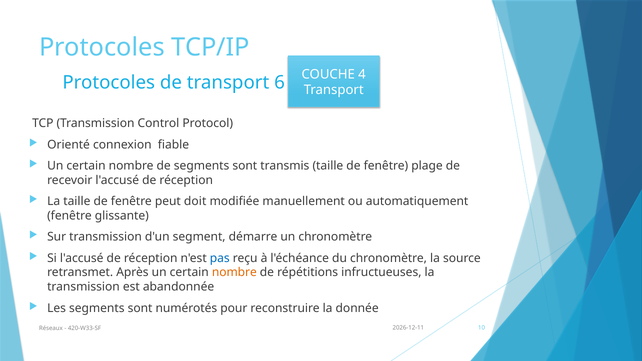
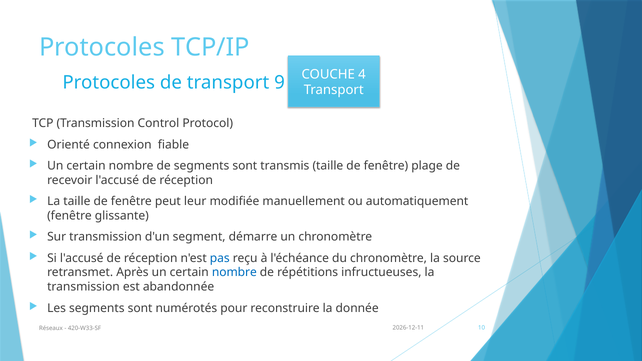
6: 6 -> 9
doit: doit -> leur
nombre at (234, 273) colour: orange -> blue
